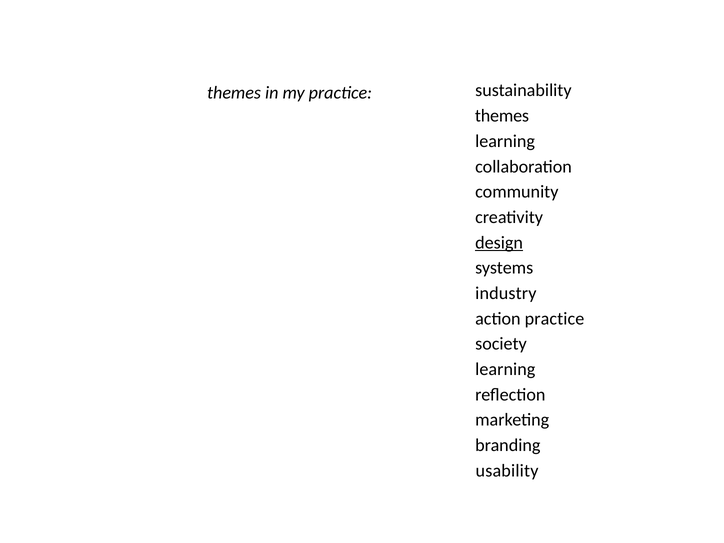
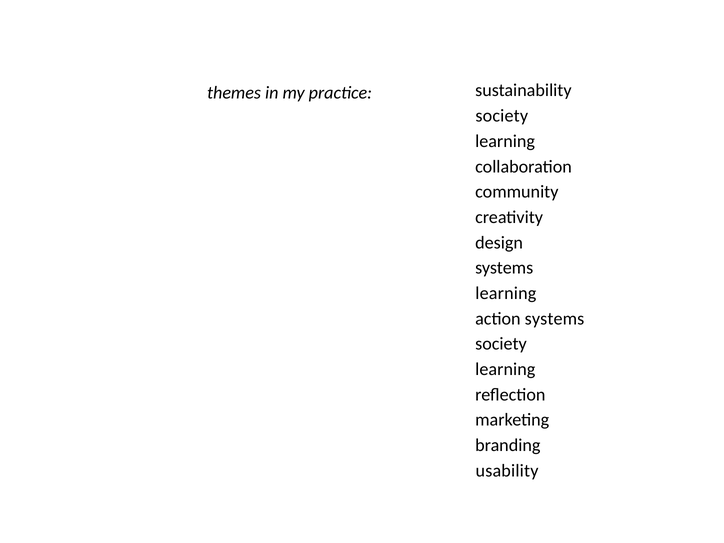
themes at (502, 116): themes -> society
design underline: present -> none
industry at (506, 293): industry -> learning
action practice: practice -> systems
